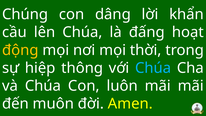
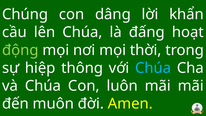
động colour: yellow -> light green
